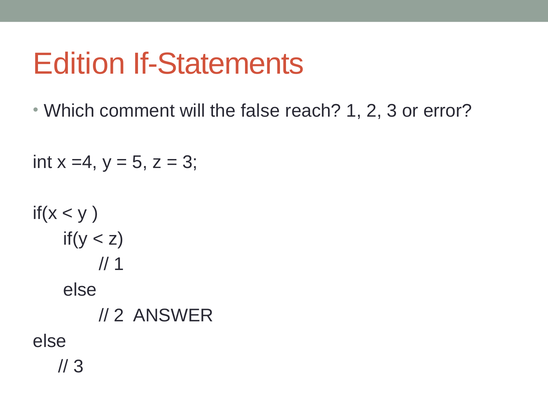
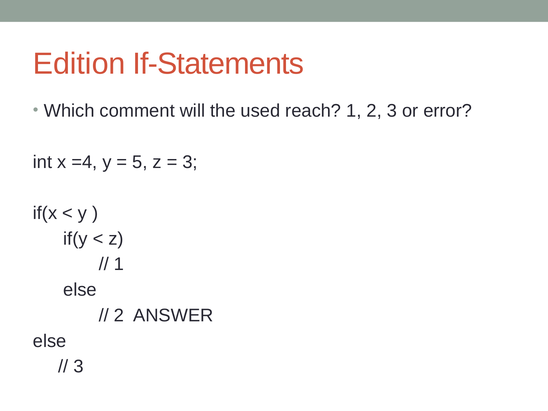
false: false -> used
